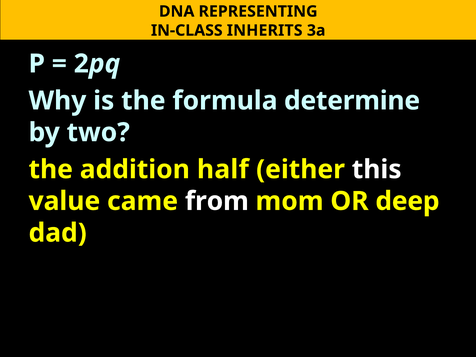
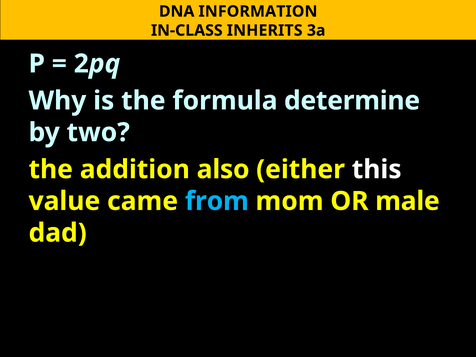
REPRESENTING: REPRESENTING -> INFORMATION
half: half -> also
from colour: white -> light blue
deep: deep -> male
